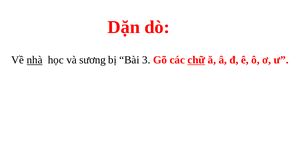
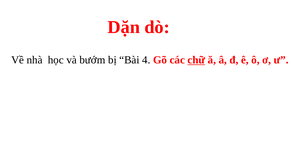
nhà underline: present -> none
sương: sương -> bướm
3: 3 -> 4
